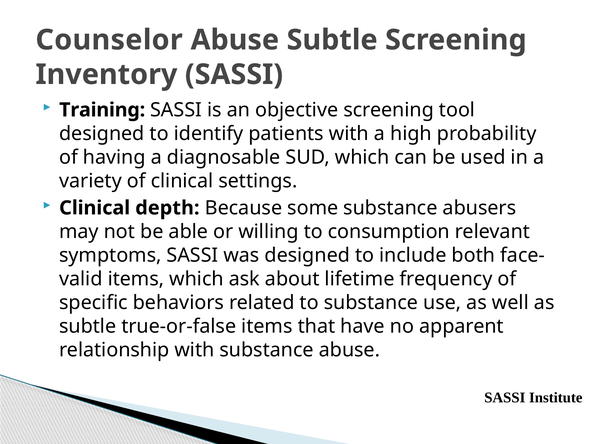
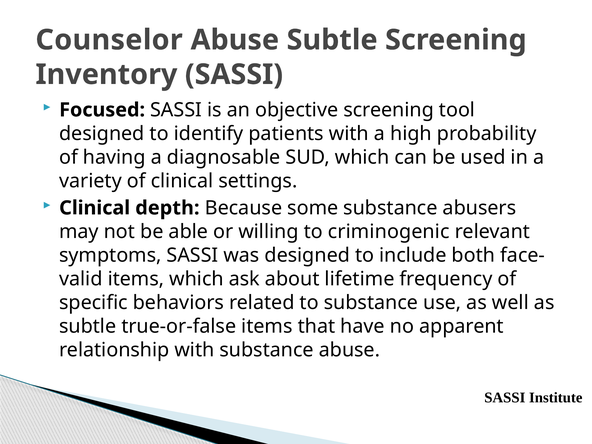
Training: Training -> Focused
consumption: consumption -> criminogenic
